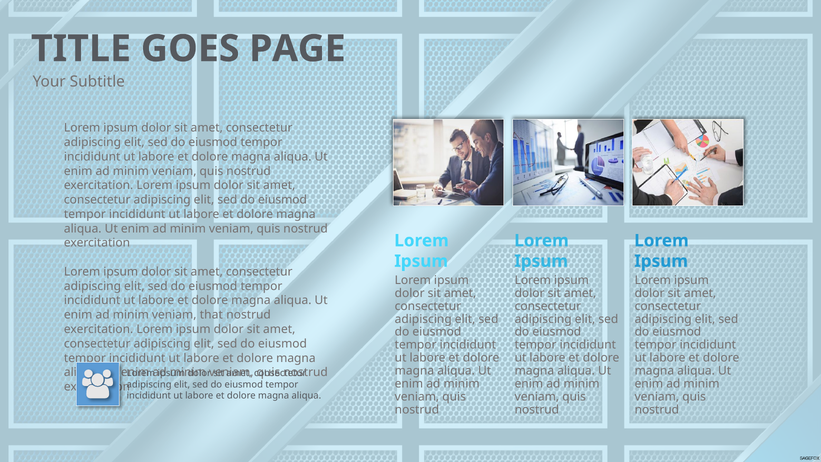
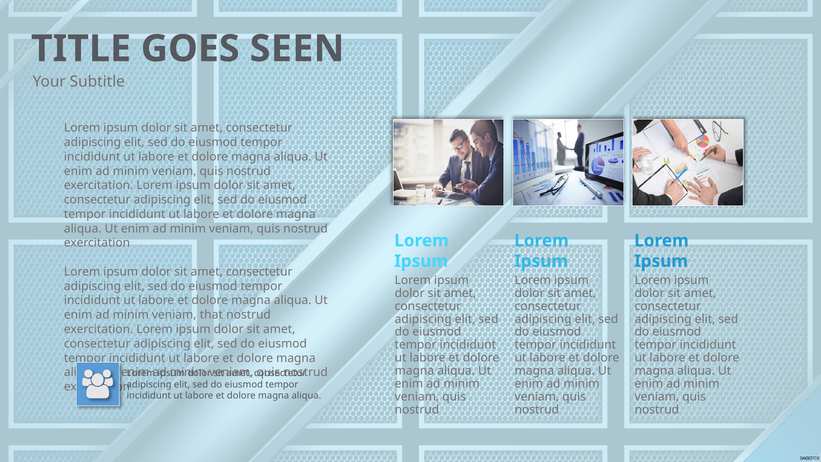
PAGE: PAGE -> SEEN
